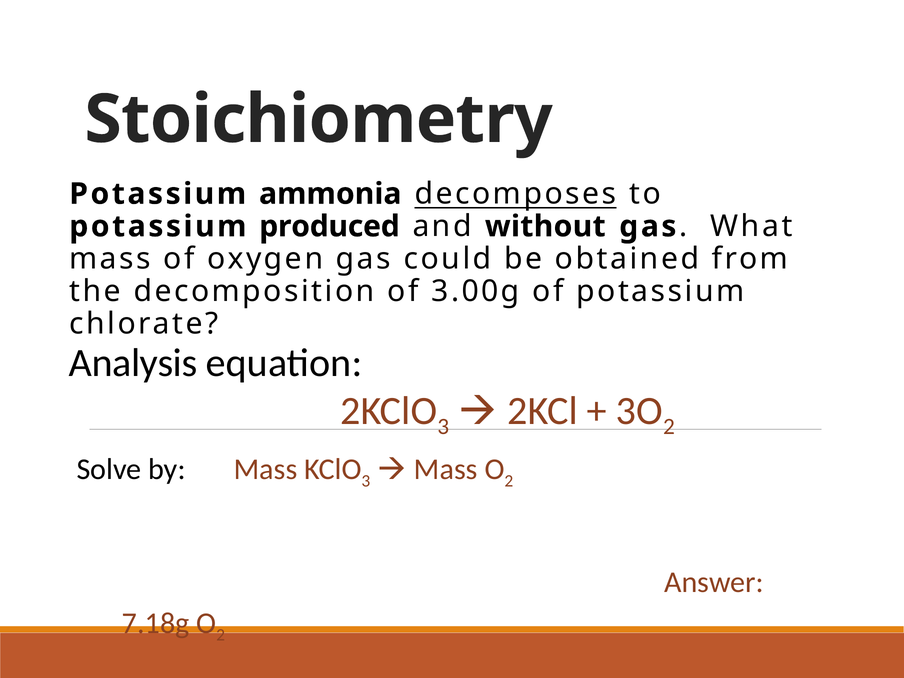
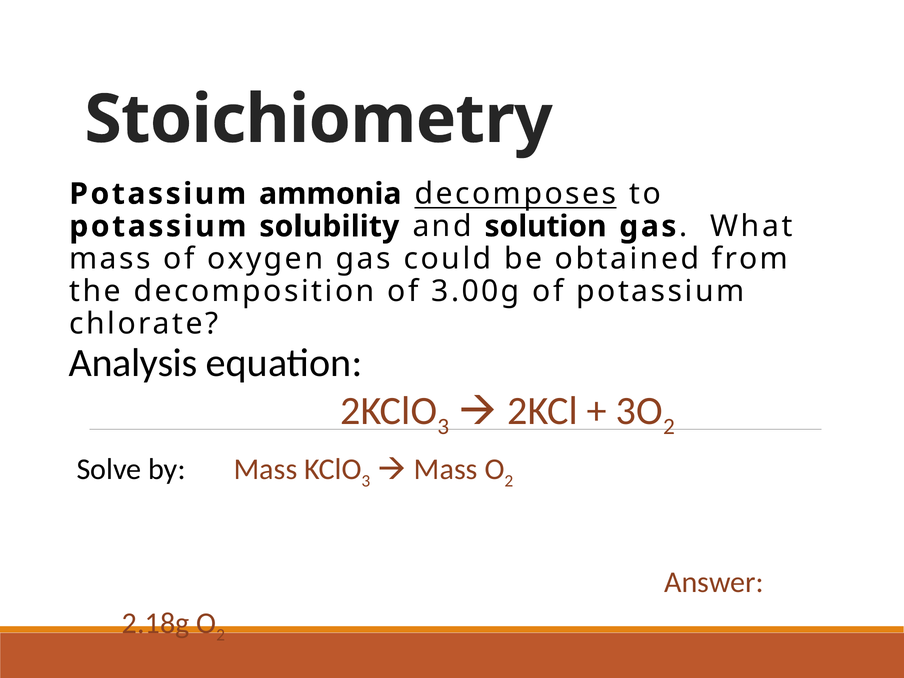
produced: produced -> solubility
without: without -> solution
7.18g: 7.18g -> 2.18g
